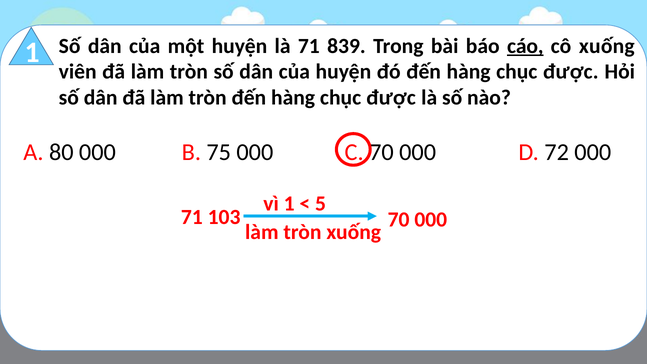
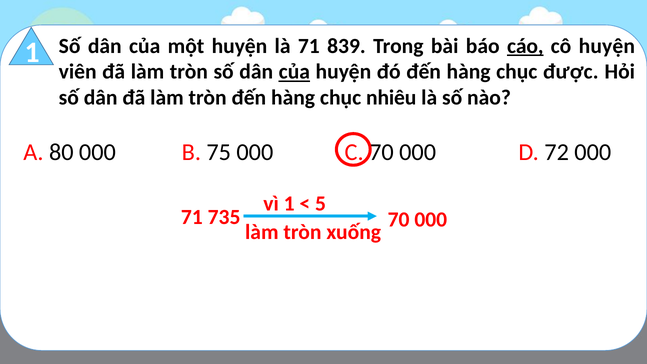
cô xuống: xuống -> huyện
của at (294, 72) underline: none -> present
được at (391, 98): được -> nhiêu
103: 103 -> 735
